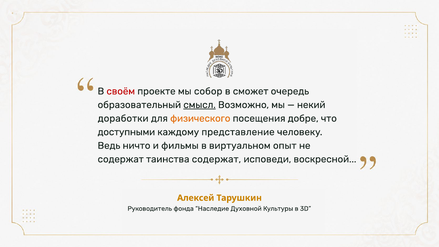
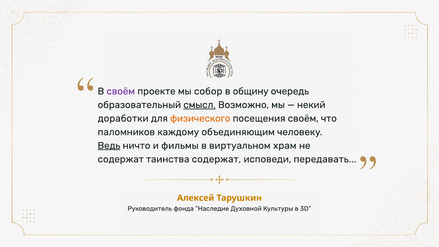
своём at (121, 91) colour: red -> purple
сможет: сможет -> общину
посещения добре: добре -> своём
доступными: доступными -> паломников
представление: представление -> объединяющим
Ведь underline: none -> present
опыт: опыт -> храм
воскресной: воскресной -> передавать
